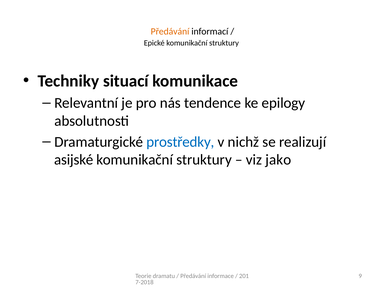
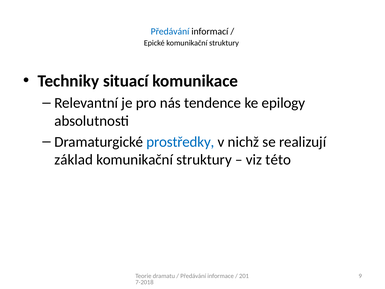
Předávání at (170, 31) colour: orange -> blue
asijské: asijské -> základ
jako: jako -> této
